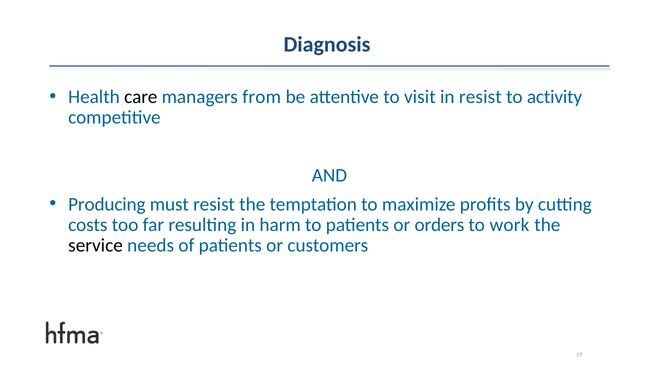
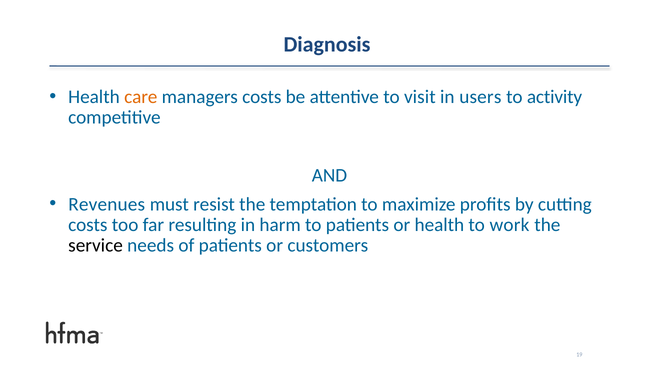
care colour: black -> orange
managers from: from -> costs
in resist: resist -> users
Producing: Producing -> Revenues
or orders: orders -> health
